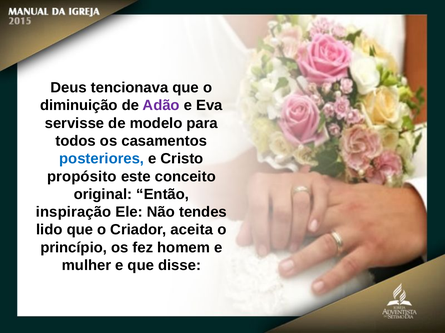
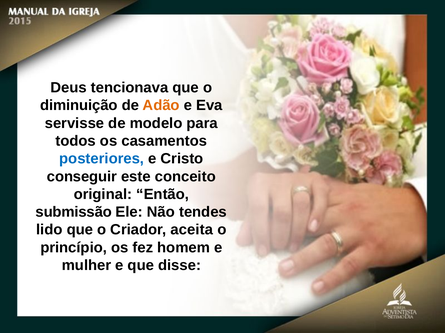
Adão colour: purple -> orange
propósito: propósito -> conseguir
inspiração: inspiração -> submissão
